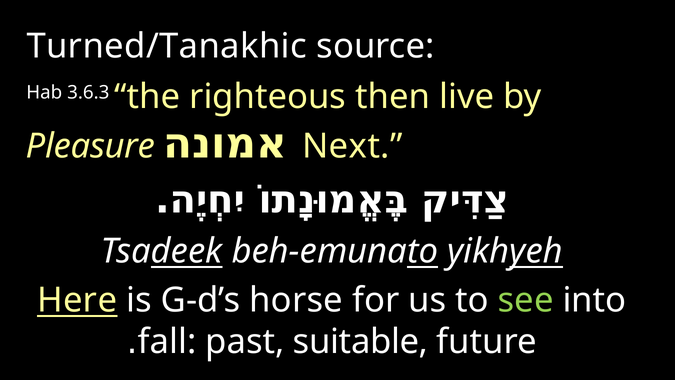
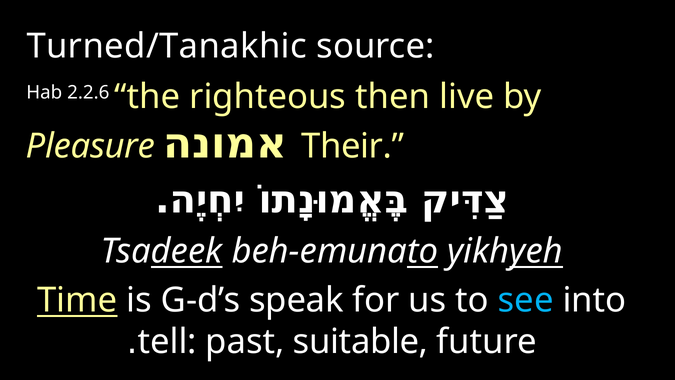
3.6.3: 3.6.3 -> 2.2.6
Next: Next -> Their
Here: Here -> Time
horse: horse -> speak
see colour: light green -> light blue
fall: fall -> tell
